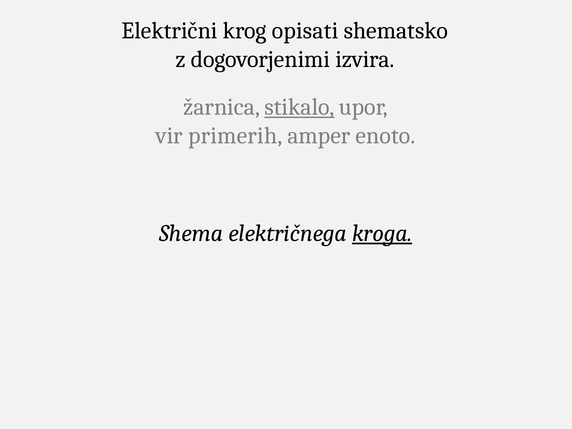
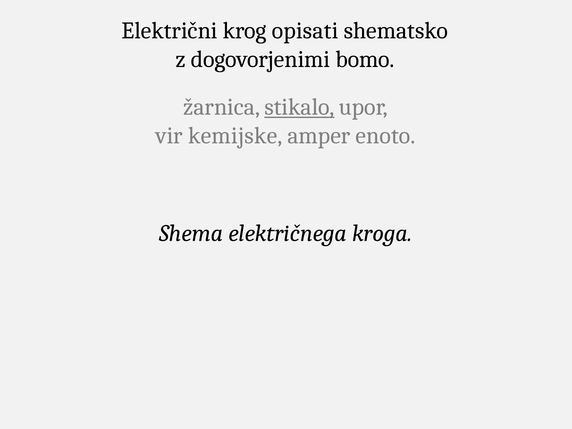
izvira: izvira -> bomo
primerih: primerih -> kemijske
kroga underline: present -> none
